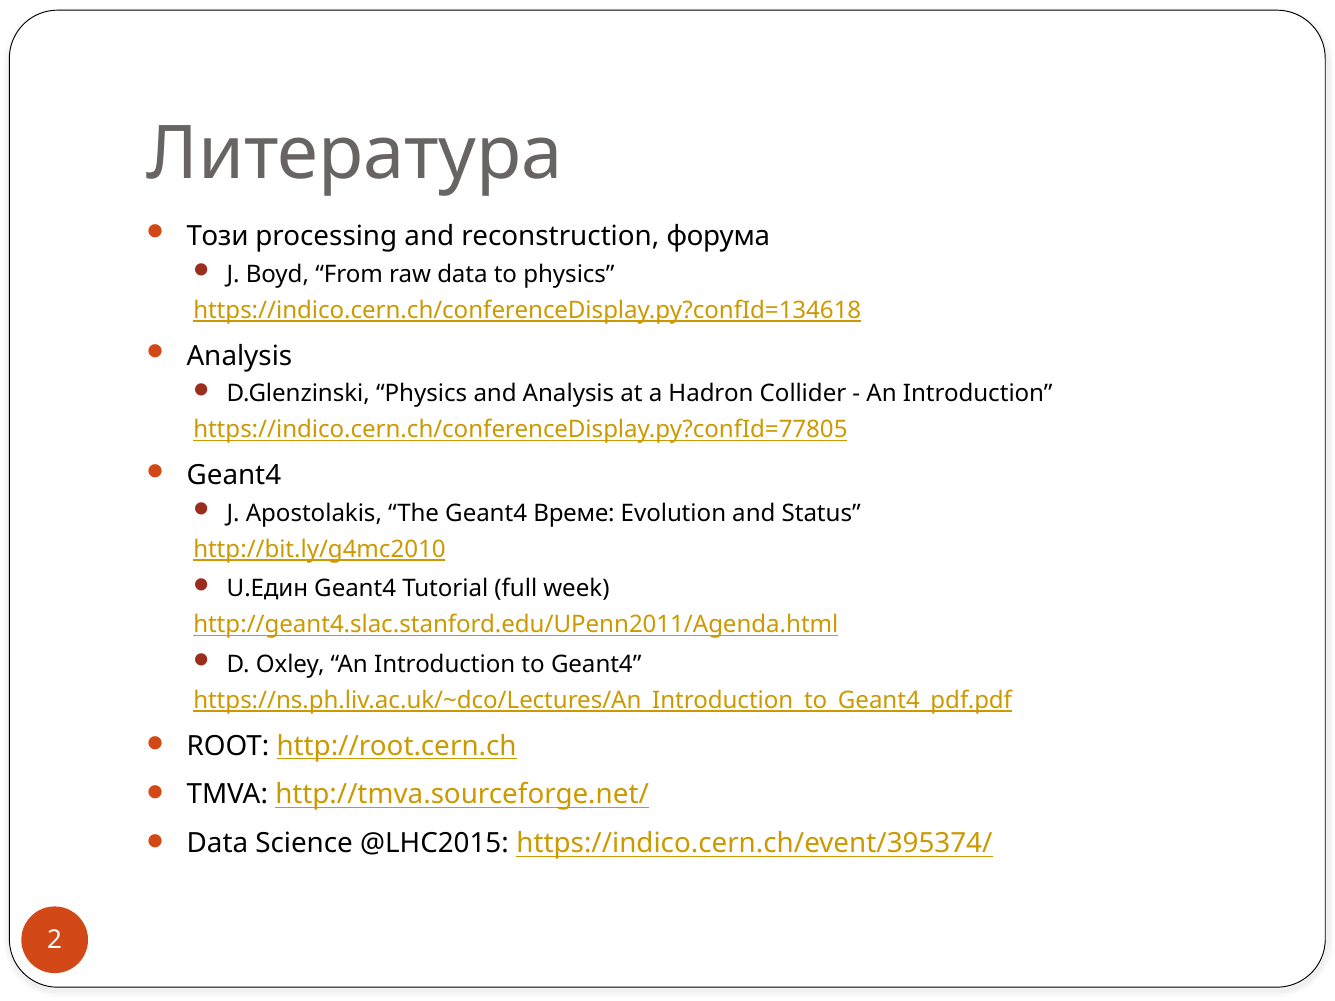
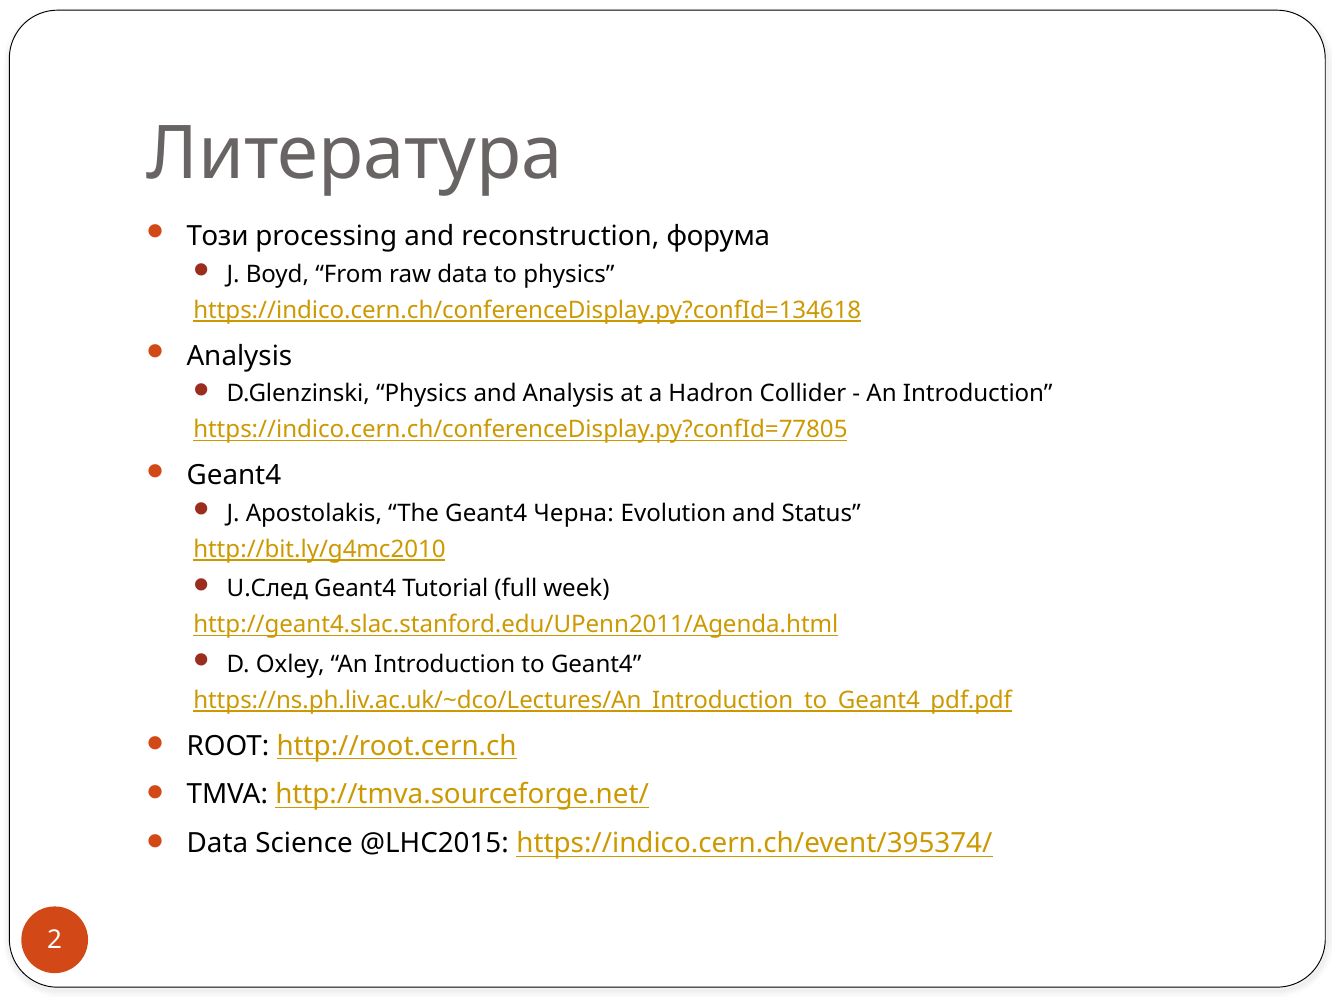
Време: Време -> Черна
U.Един: U.Един -> U.След
